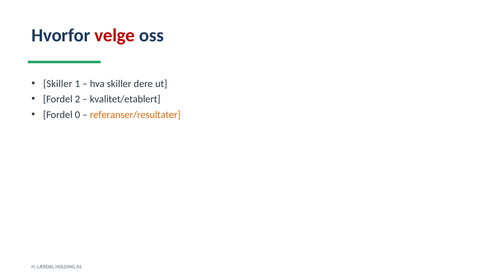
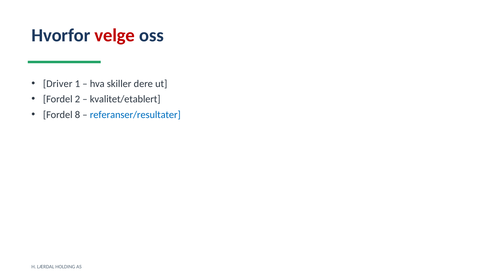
Skiller at (58, 84): Skiller -> Driver
0: 0 -> 8
referanser/resultater colour: orange -> blue
